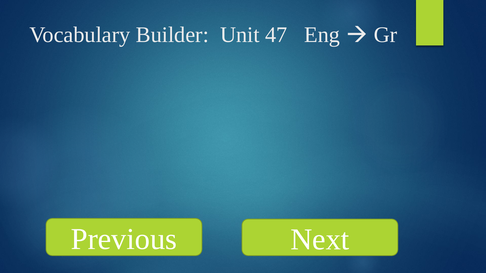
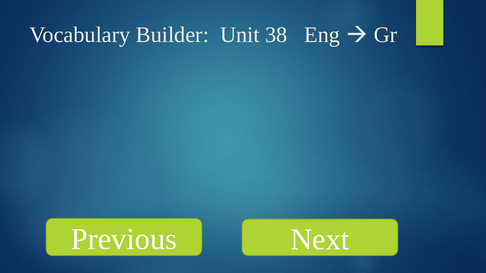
47: 47 -> 38
